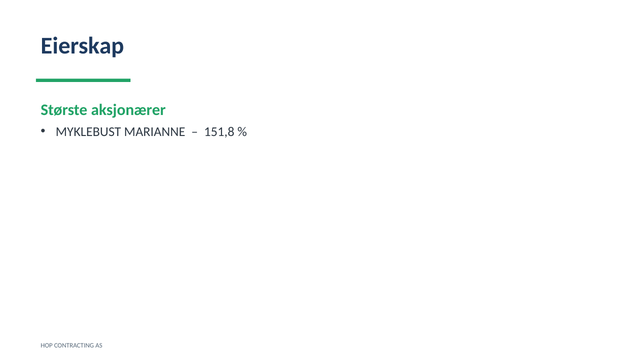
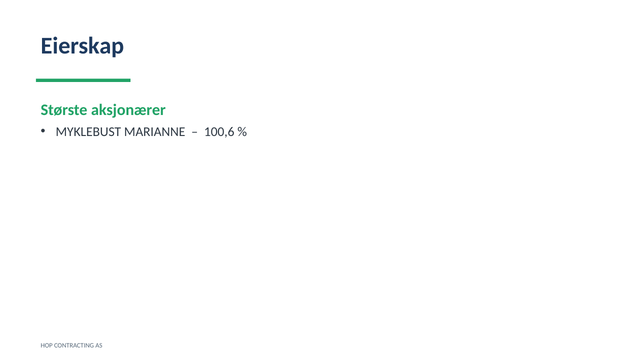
151,8: 151,8 -> 100,6
